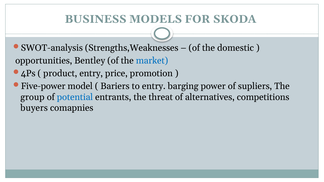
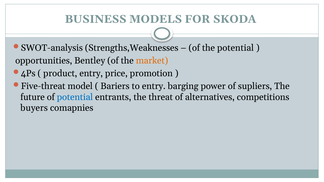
the domestic: domestic -> potential
market colour: blue -> orange
Five-power: Five-power -> Five-threat
group: group -> future
